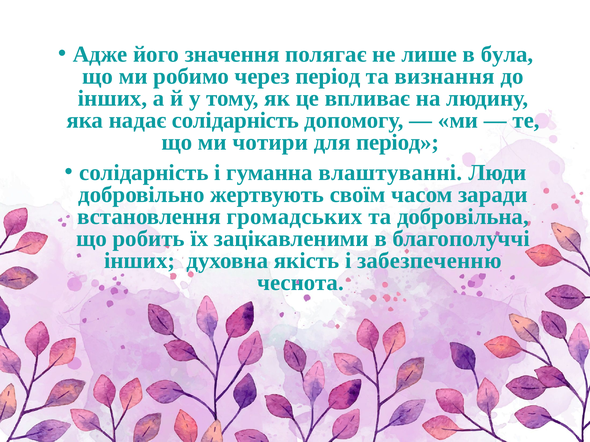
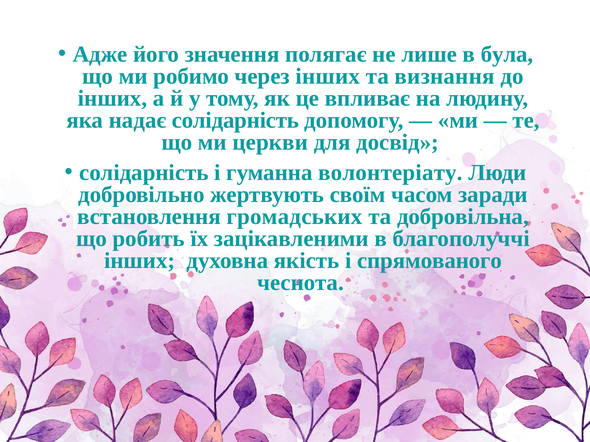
через період: період -> інших
чотири: чотири -> церкви
для період: період -> досвід
влаштуванні: влаштуванні -> волонтеріату
забезпеченню: забезпеченню -> спрямованого
